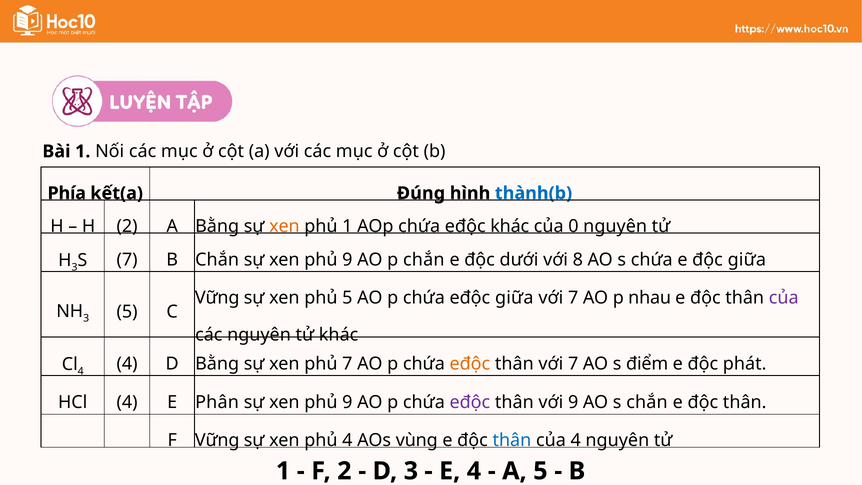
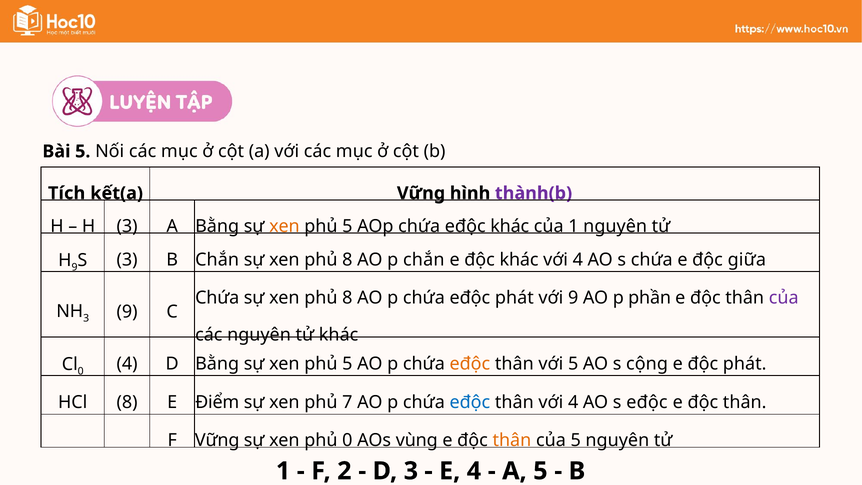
Bài 1: 1 -> 5
Phía: Phía -> Tích
kết(a Đúng: Đúng -> Vững
thành(b colour: blue -> purple
H 2: 2 -> 3
1 at (347, 226): 1 -> 5
của 0: 0 -> 1
H 3: 3 -> 9
S 7: 7 -> 3
9 at (347, 260): 9 -> 8
độc dưới: dưới -> khác
8 at (578, 260): 8 -> 4
Vững at (217, 298): Vững -> Chứa
5 at (347, 298): 5 -> 8
eđộc giữa: giữa -> phát
7 at (573, 298): 7 -> 9
nhau: nhau -> phần
3 5: 5 -> 9
4 at (81, 371): 4 -> 0
7 at (347, 364): 7 -> 5
thân với 7: 7 -> 5
điểm: điểm -> cộng
HCl 4: 4 -> 8
Phân: Phân -> Điểm
9 at (347, 402): 9 -> 7
eđộc at (470, 402) colour: purple -> blue
thân với 9: 9 -> 4
s chắn: chắn -> eđộc
phủ 4: 4 -> 0
thân at (512, 440) colour: blue -> orange
của 4: 4 -> 5
